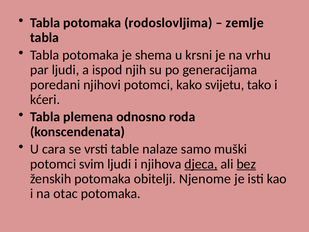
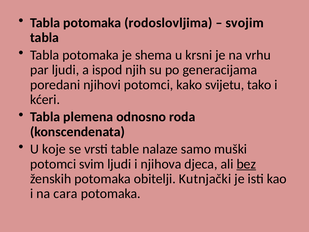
zemlje: zemlje -> svojim
cara: cara -> koje
djeca underline: present -> none
Njenome: Njenome -> Kutnjački
otac: otac -> cara
